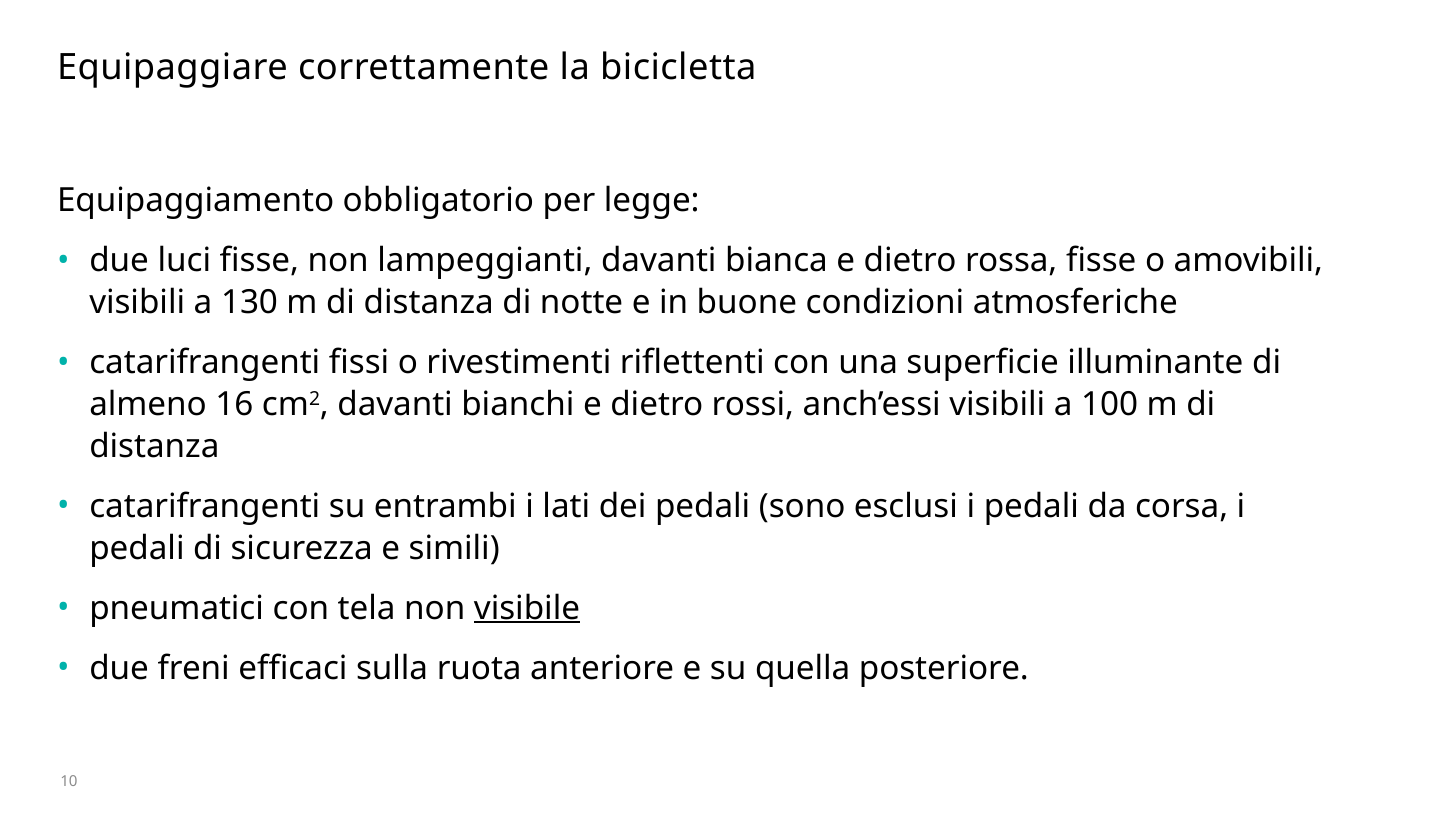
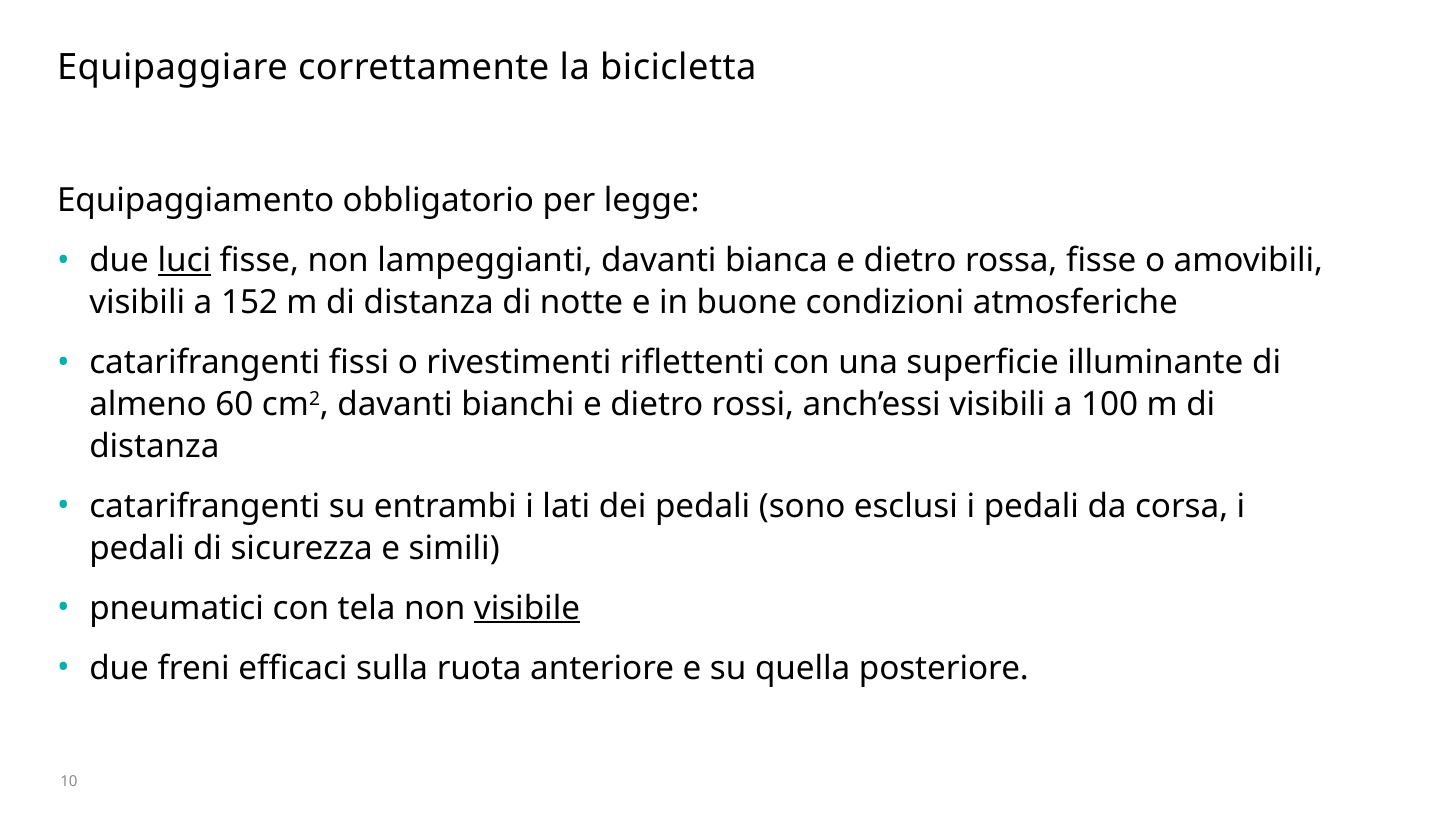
luci underline: none -> present
130: 130 -> 152
16: 16 -> 60
